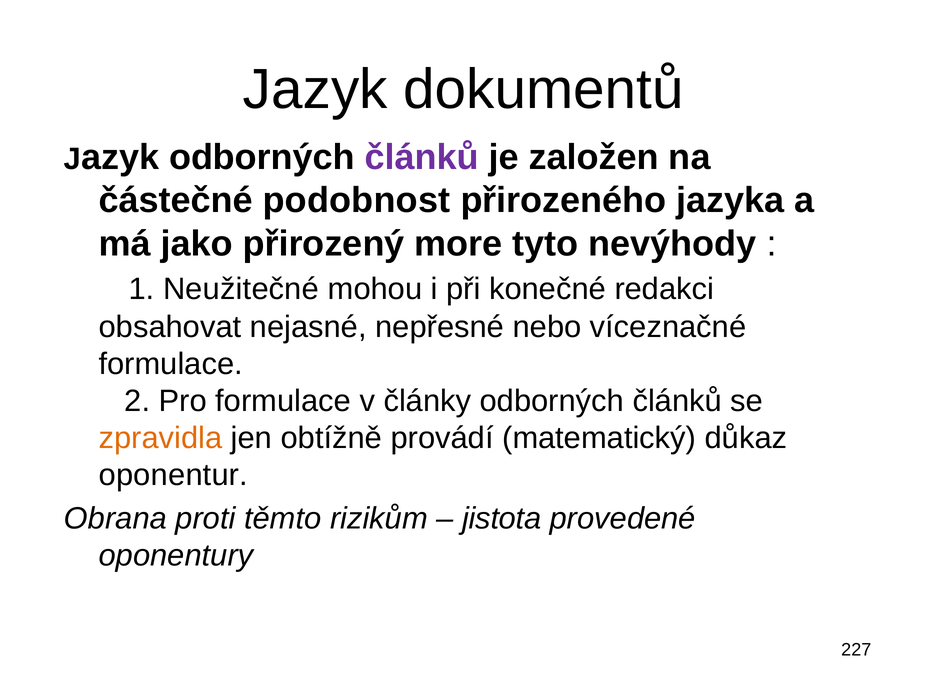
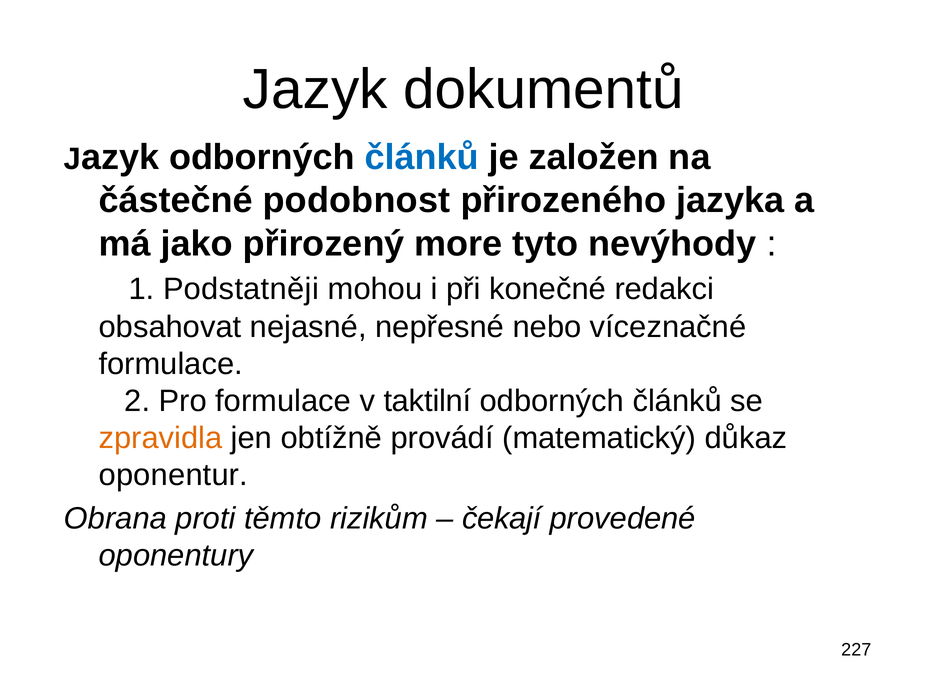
článků at (422, 157) colour: purple -> blue
Neužitečné: Neužitečné -> Podstatněji
články: články -> taktilní
jistota: jistota -> čekají
